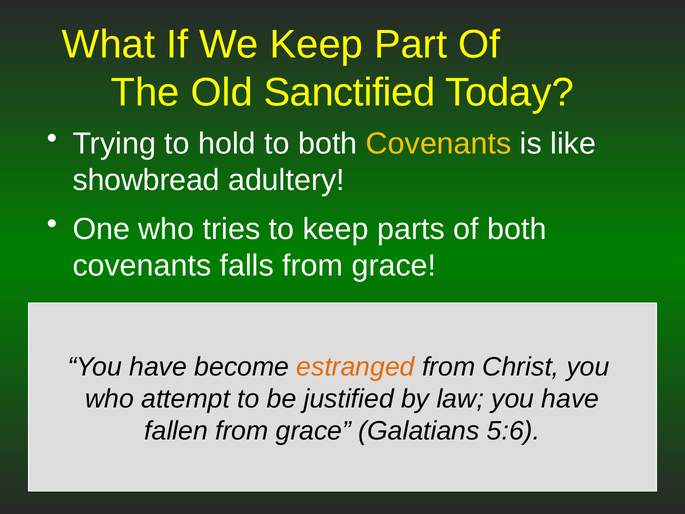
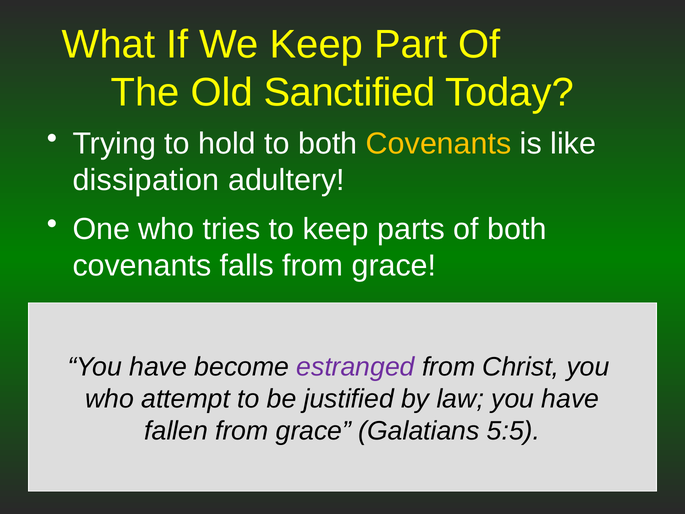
showbread: showbread -> dissipation
estranged colour: orange -> purple
5:6: 5:6 -> 5:5
